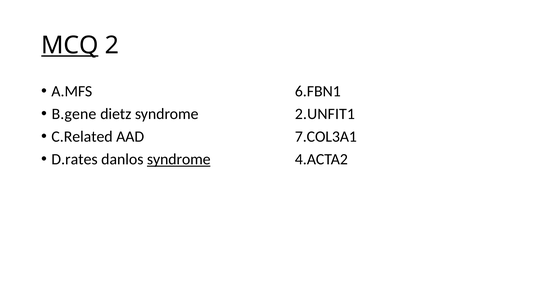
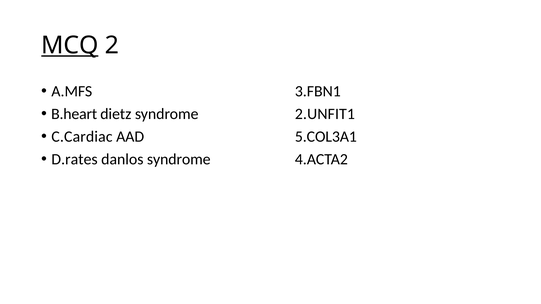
6.FBN1: 6.FBN1 -> 3.FBN1
B.gene: B.gene -> B.heart
C.Related: C.Related -> C.Cardiac
7.COL3A1: 7.COL3A1 -> 5.COL3A1
syndrome at (179, 160) underline: present -> none
